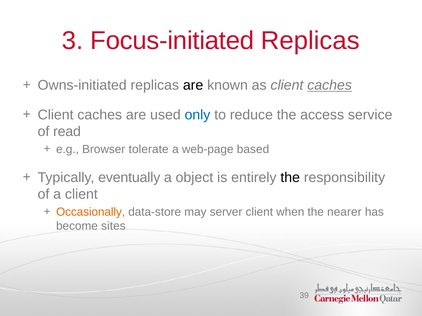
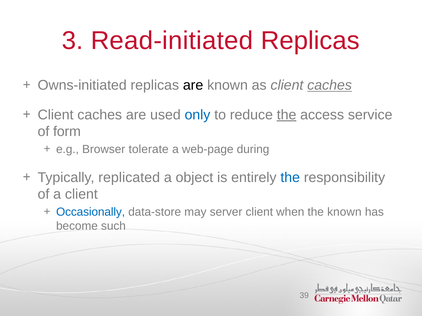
Focus-initiated: Focus-initiated -> Read-initiated
the at (287, 115) underline: none -> present
read: read -> form
based: based -> during
eventually: eventually -> replicated
the at (290, 178) colour: black -> blue
Occasionally colour: orange -> blue
the nearer: nearer -> known
sites: sites -> such
